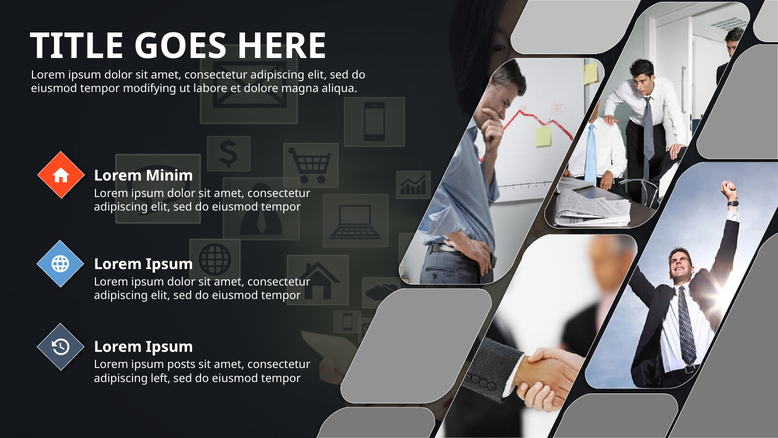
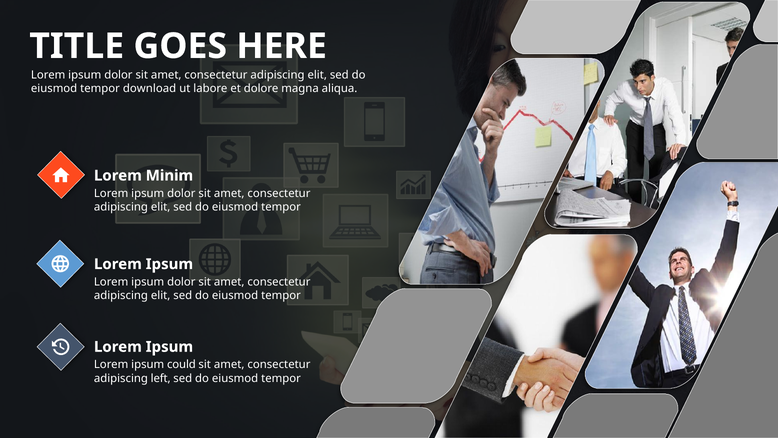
modifying: modifying -> download
posts: posts -> could
